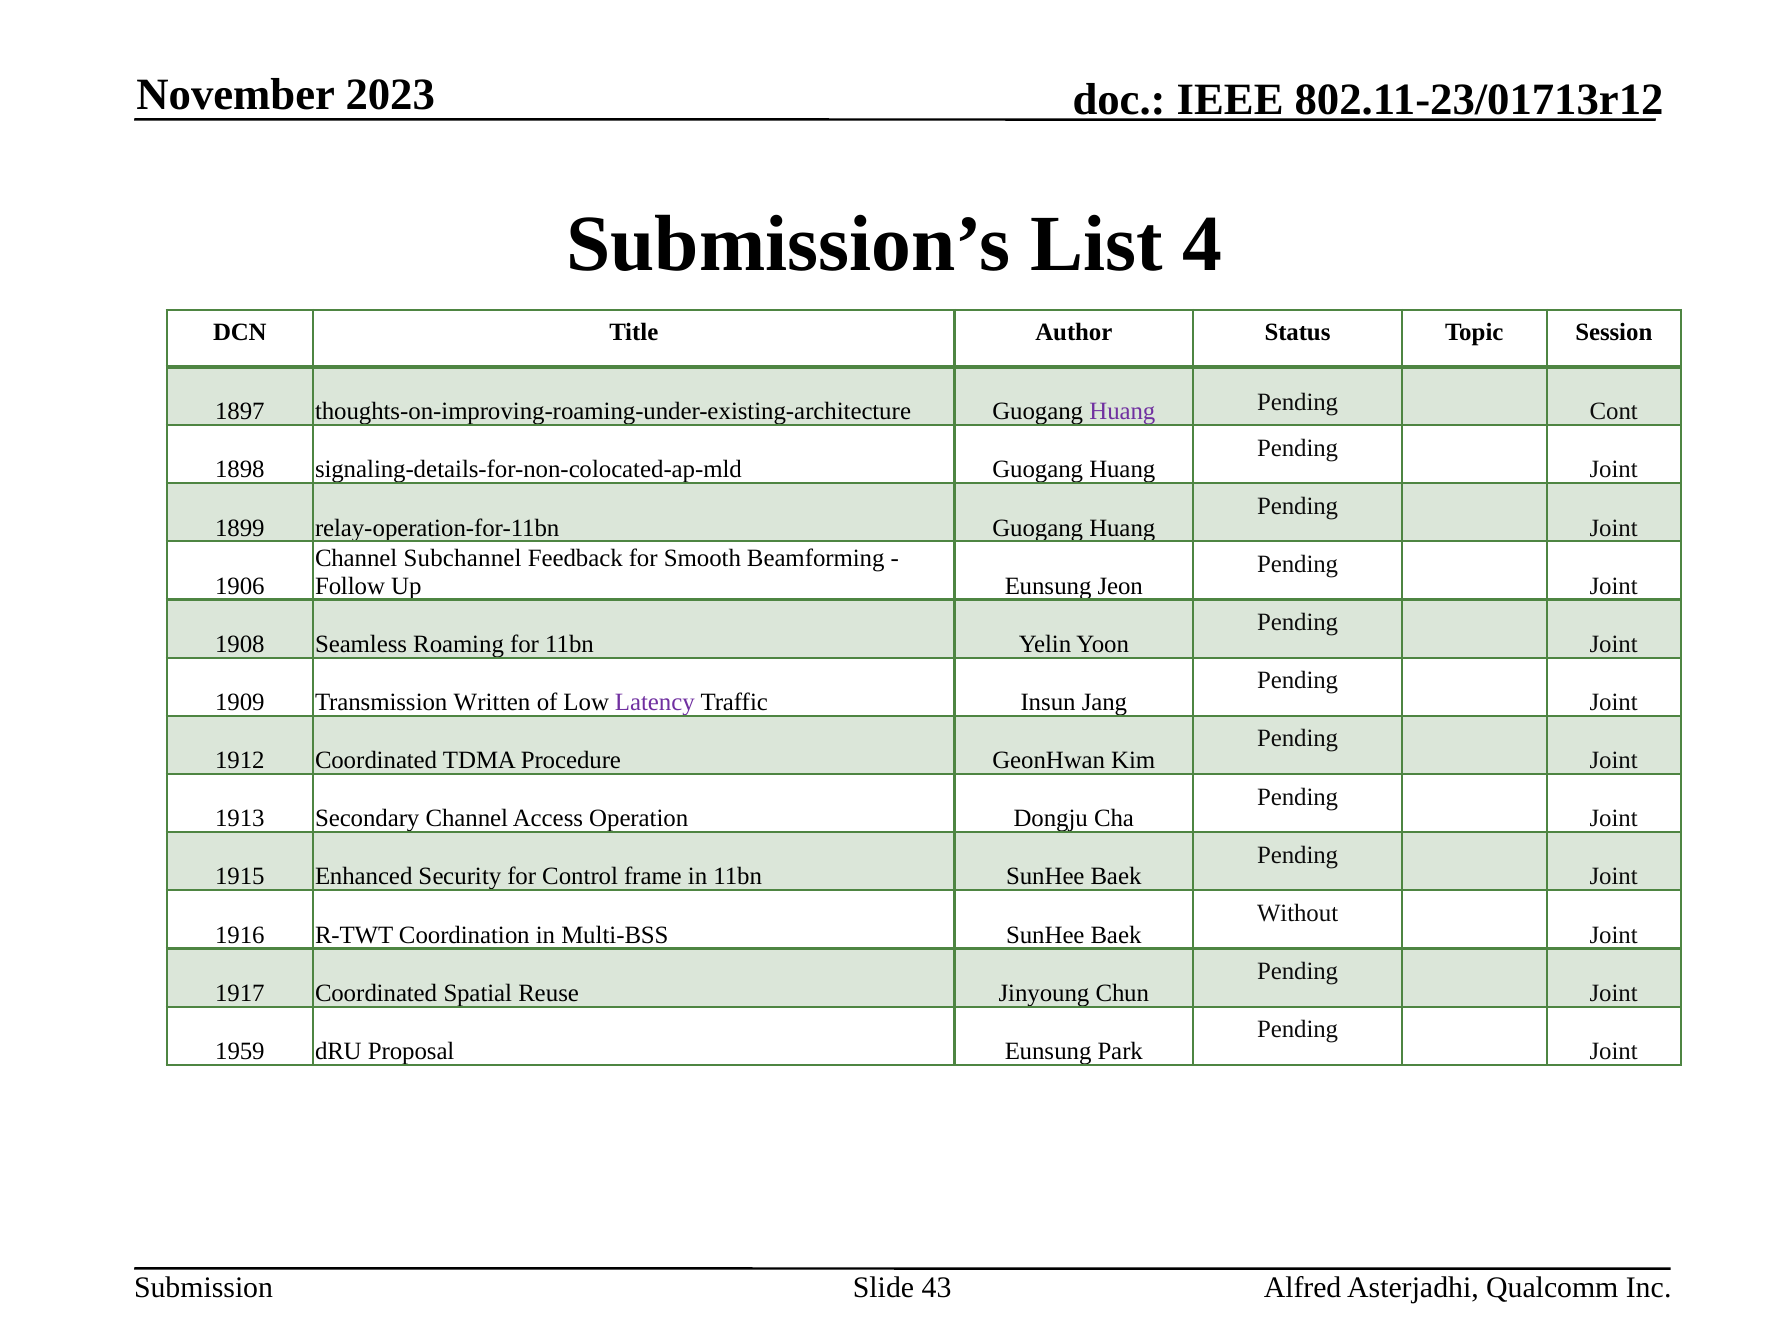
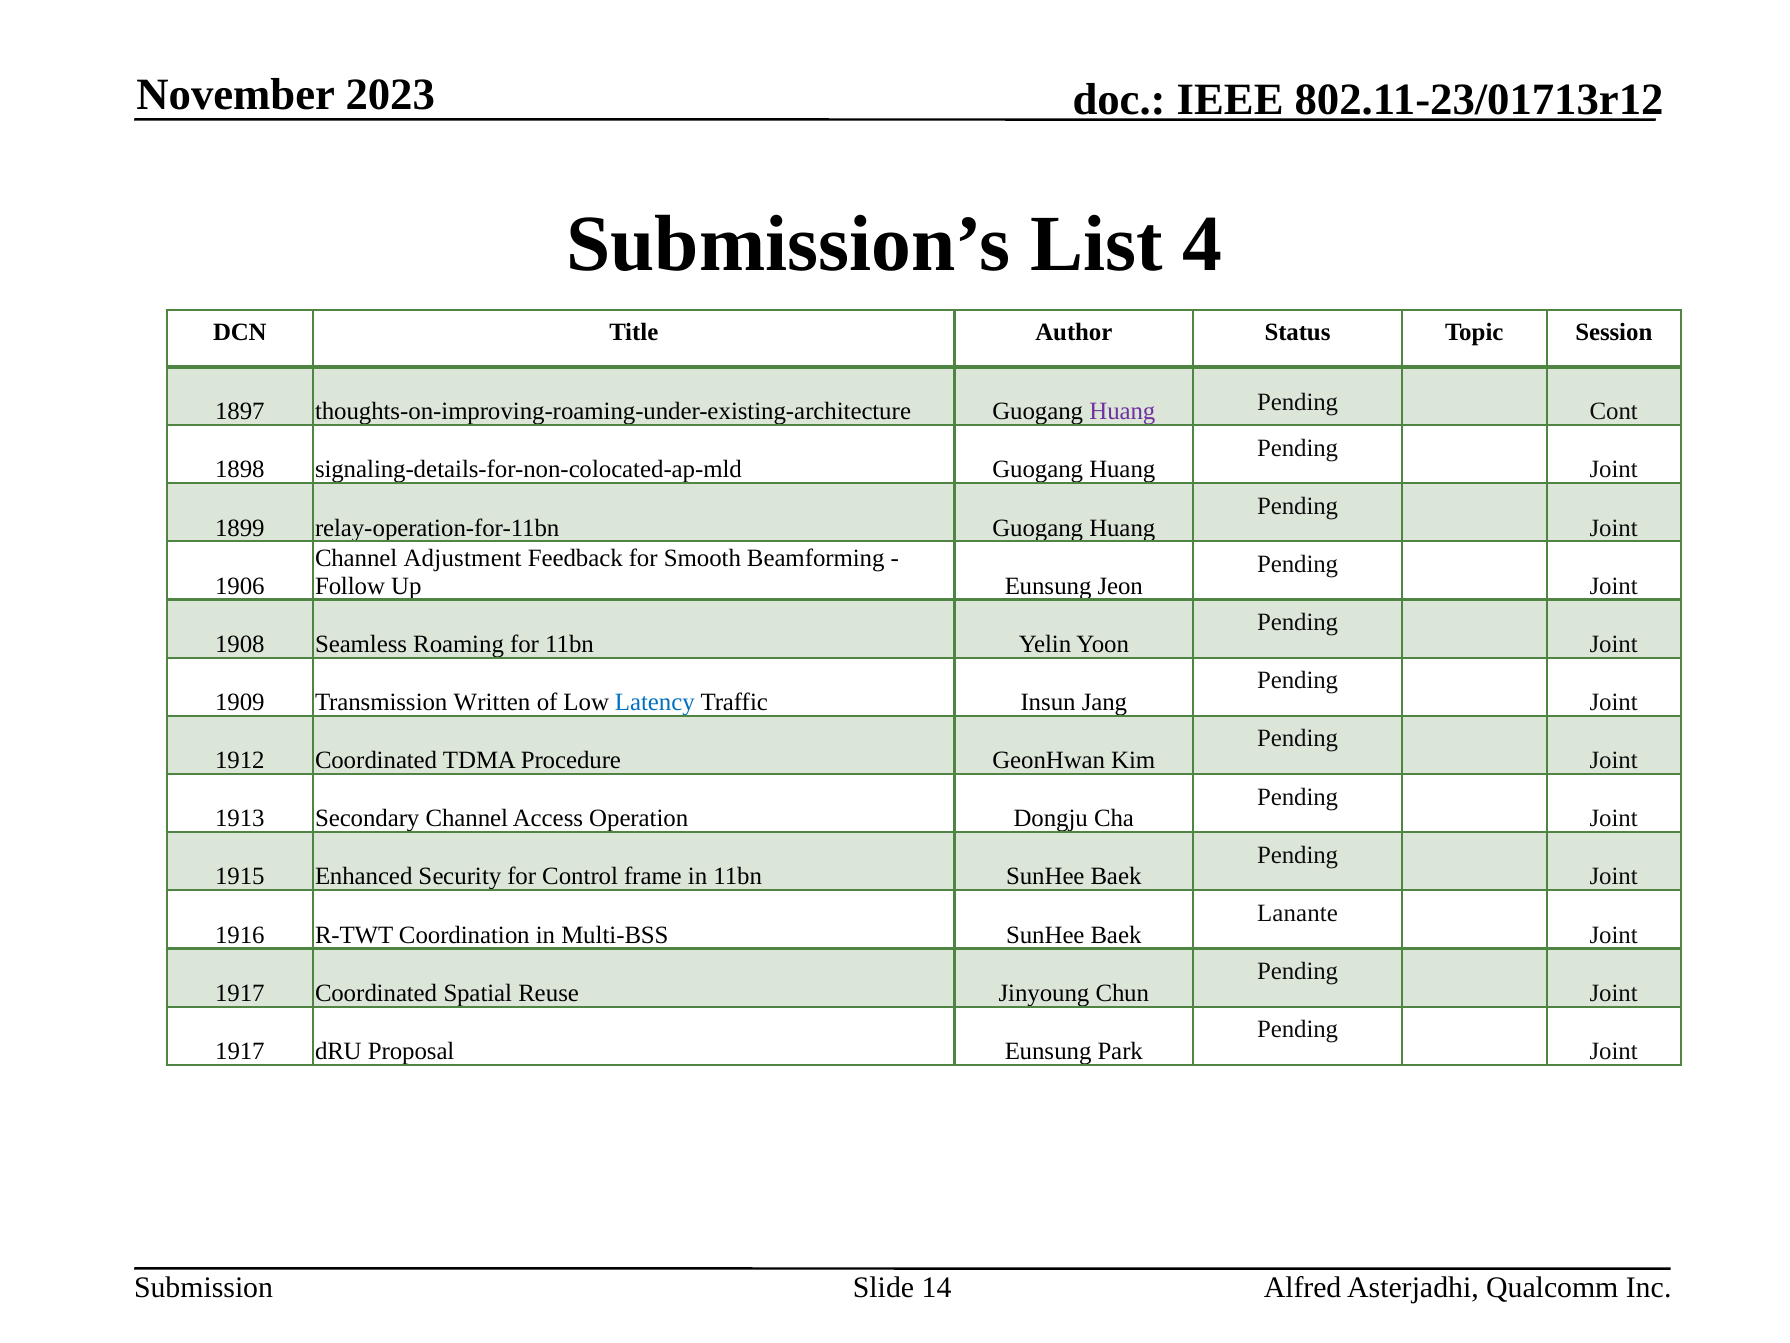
Subchannel: Subchannel -> Adjustment
Latency colour: purple -> blue
Without: Without -> Lanante
1959 at (240, 1051): 1959 -> 1917
43: 43 -> 14
